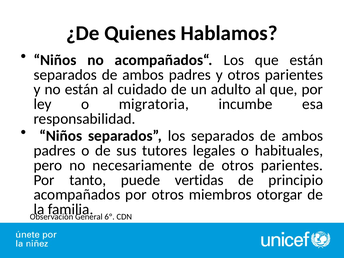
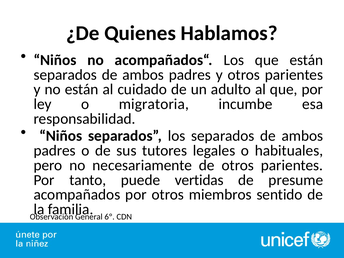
principio: principio -> presume
otorgar: otorgar -> sentido
